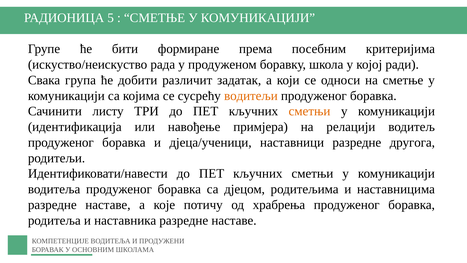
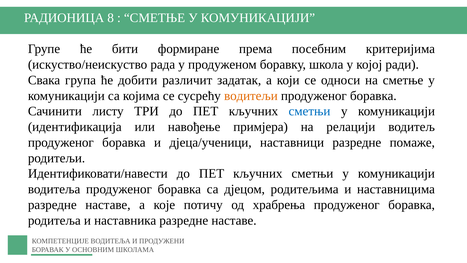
5: 5 -> 8
сметњи at (310, 111) colour: orange -> blue
другога: другога -> помаже
